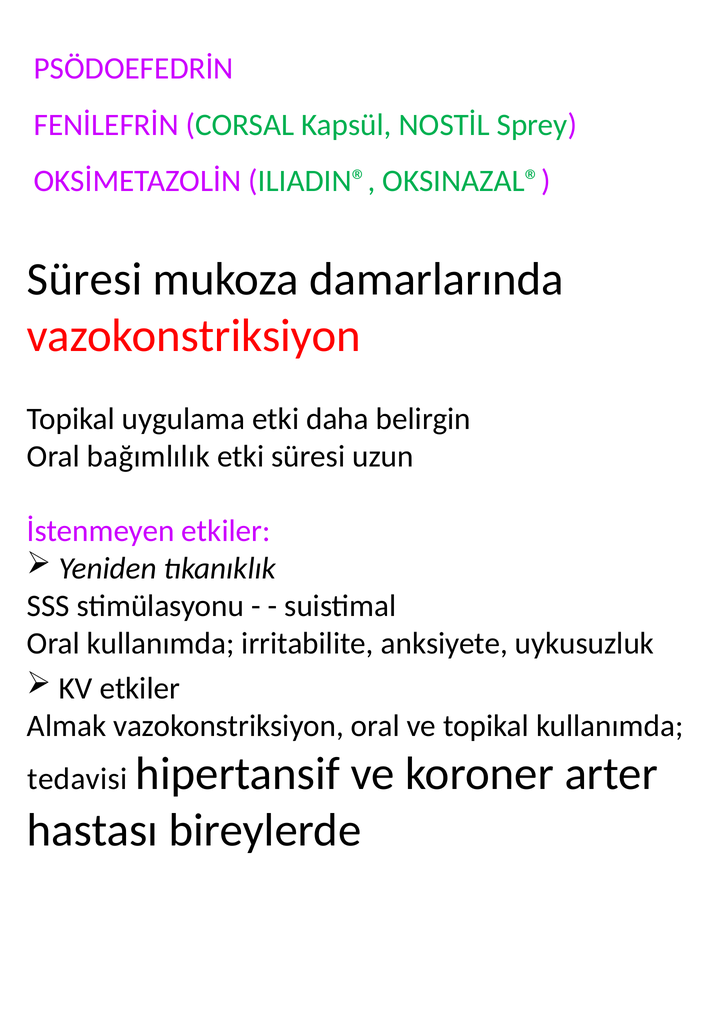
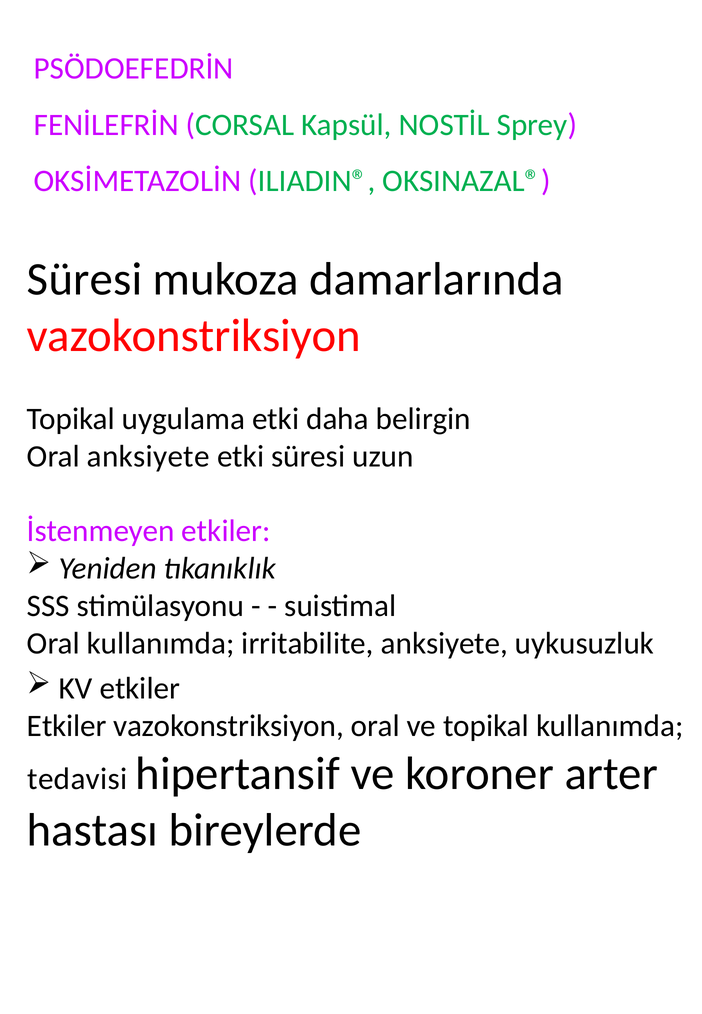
Oral bağımlılık: bağımlılık -> anksiyete
Almak at (67, 726): Almak -> Etkiler
